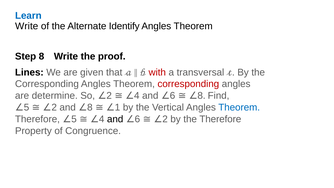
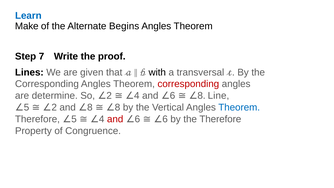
Write at (27, 26): Write -> Make
Identify: Identify -> Begins
Step 8: 8 -> 7
with colour: red -> black
Find: Find -> Line
1 at (118, 107): 1 -> 8
and at (115, 119) colour: black -> red
2 at (165, 119): 2 -> 6
